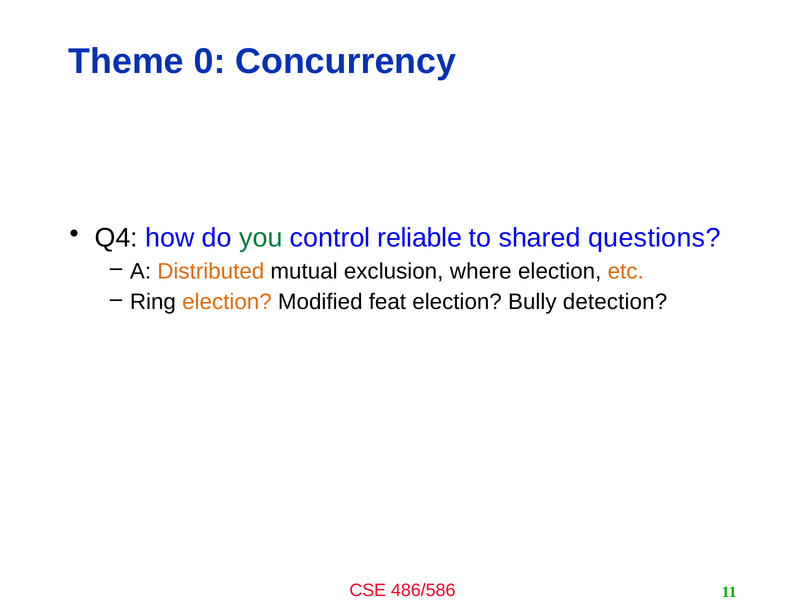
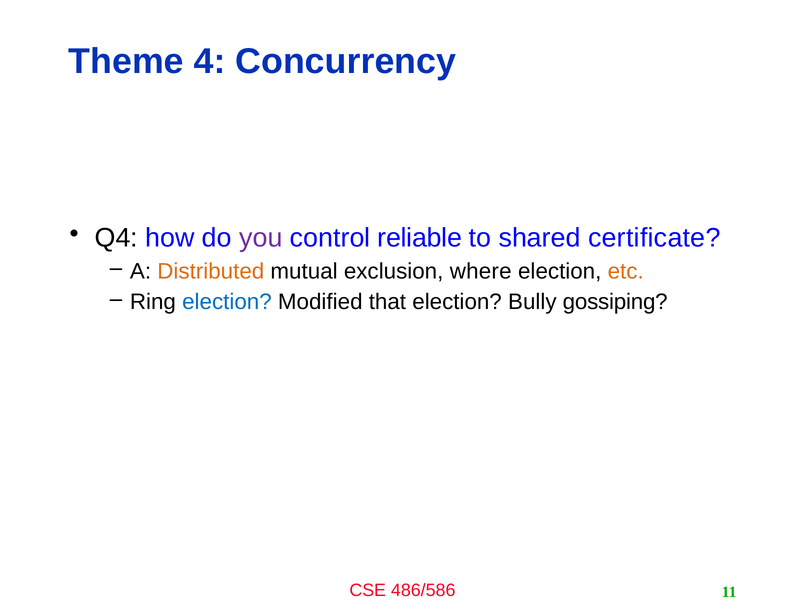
0: 0 -> 4
you colour: green -> purple
questions: questions -> certificate
election at (227, 302) colour: orange -> blue
feat: feat -> that
detection: detection -> gossiping
